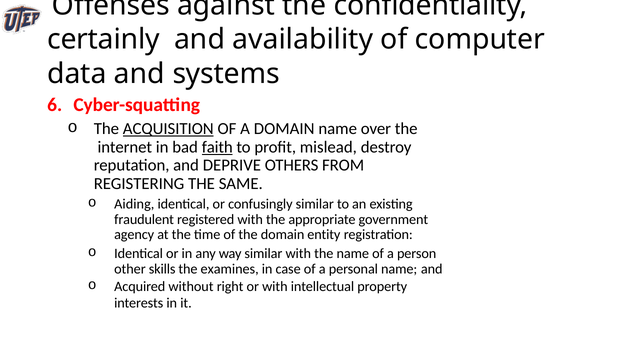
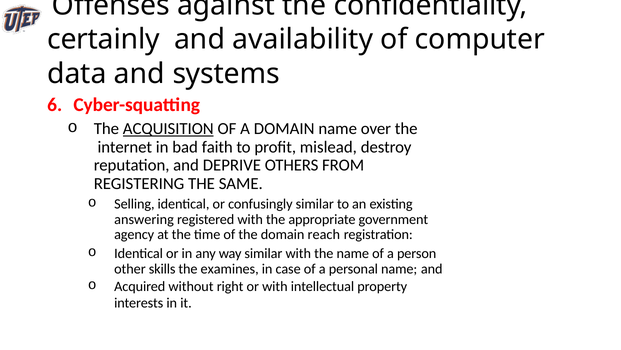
faith underline: present -> none
Aiding: Aiding -> Selling
fraudulent: fraudulent -> answering
entity: entity -> reach
